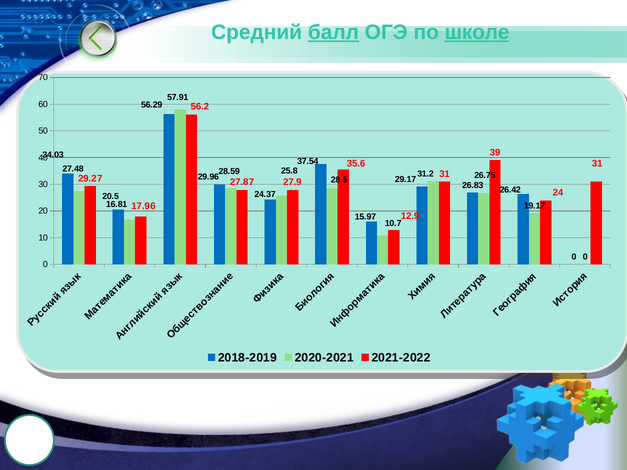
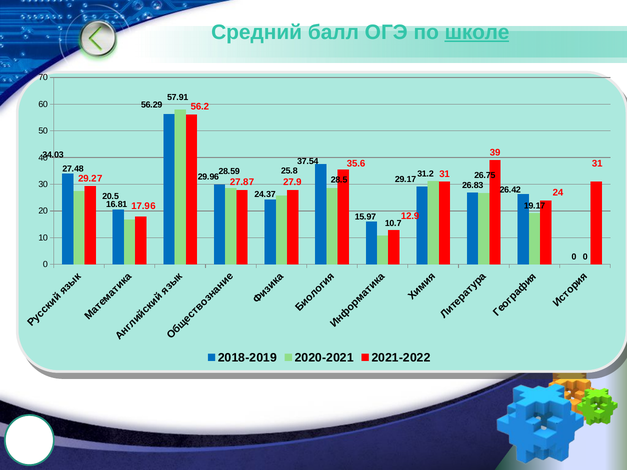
балл underline: present -> none
